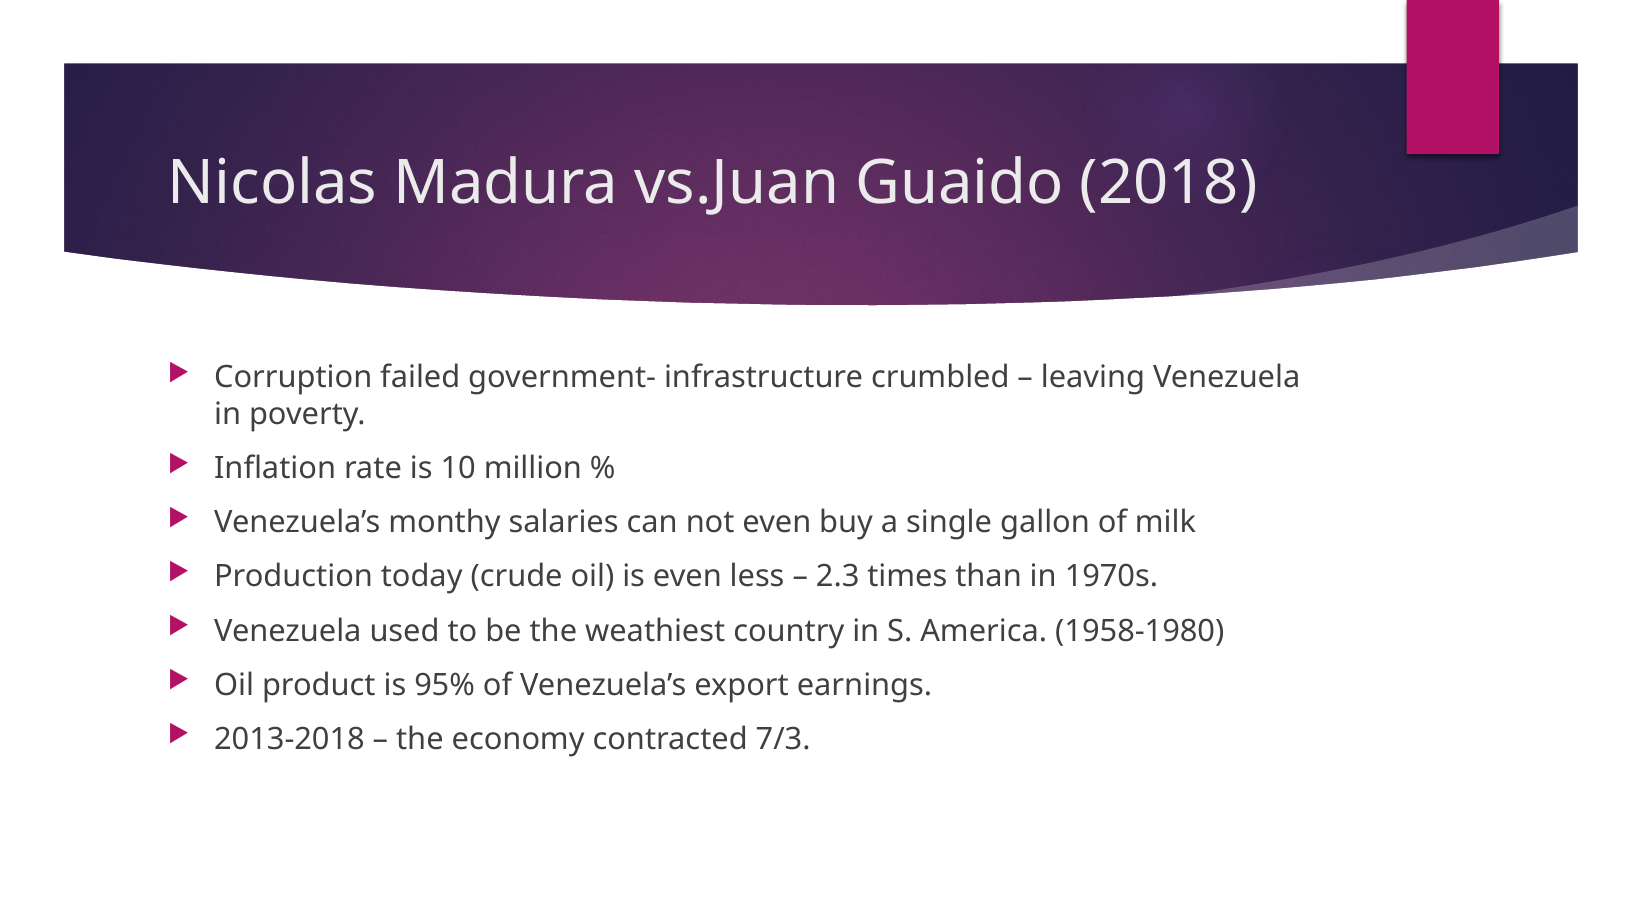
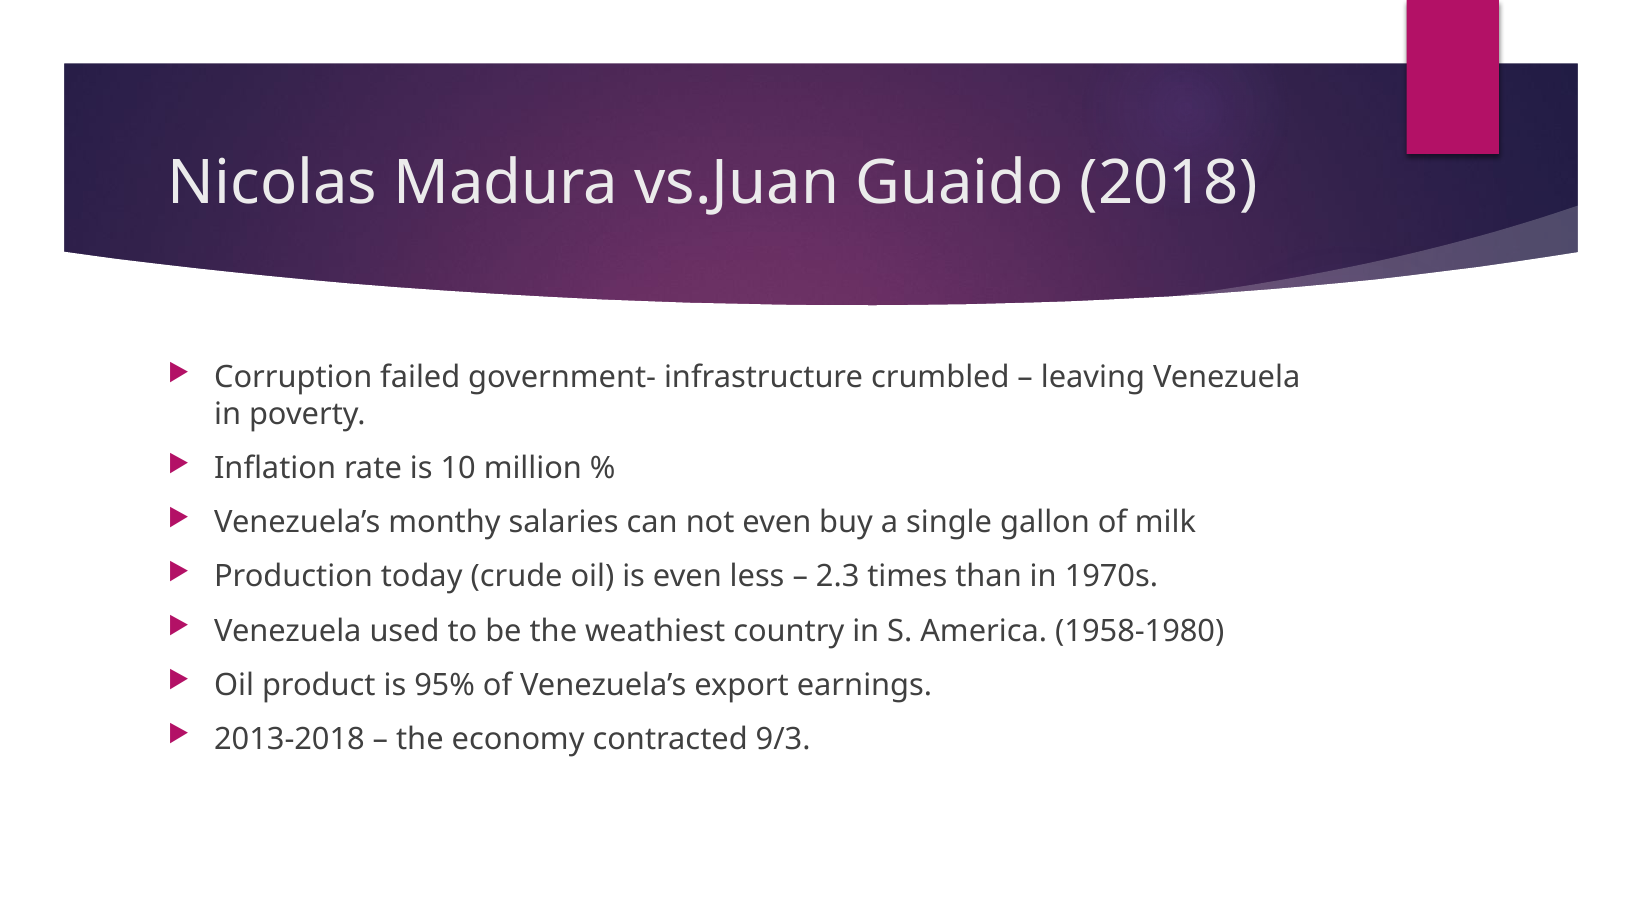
7/3: 7/3 -> 9/3
